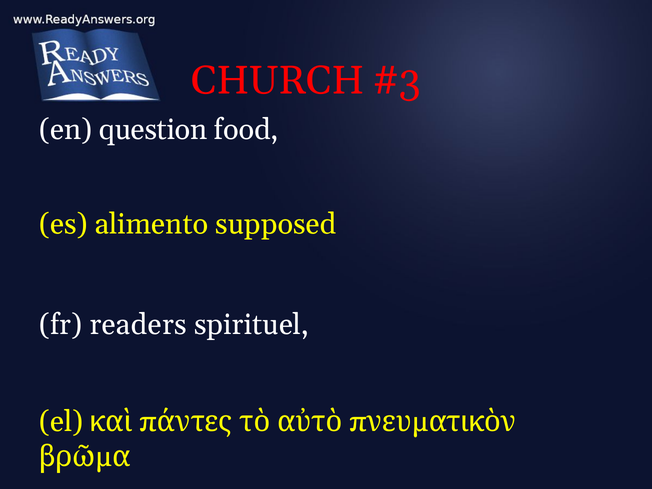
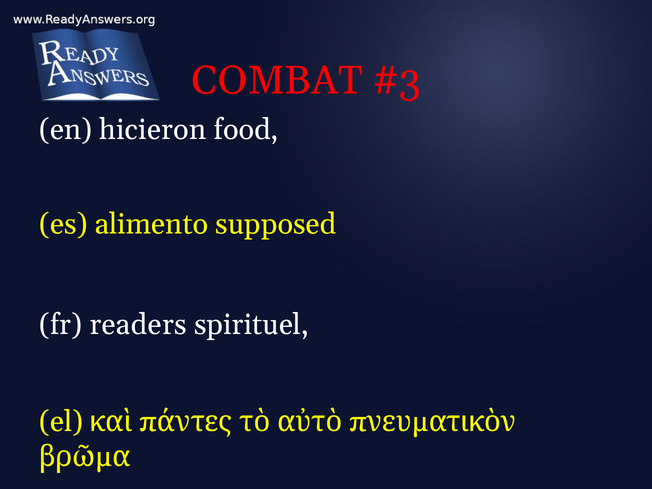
CHURCH: CHURCH -> COMBAT
question: question -> hicieron
